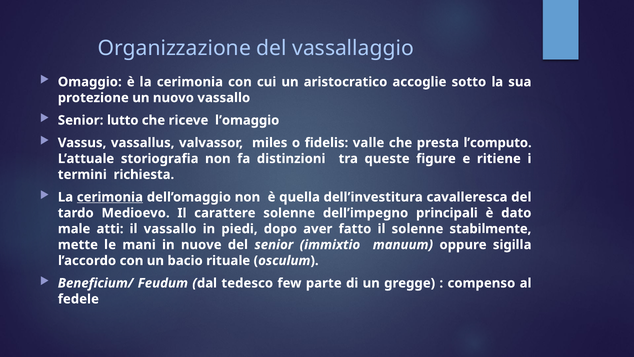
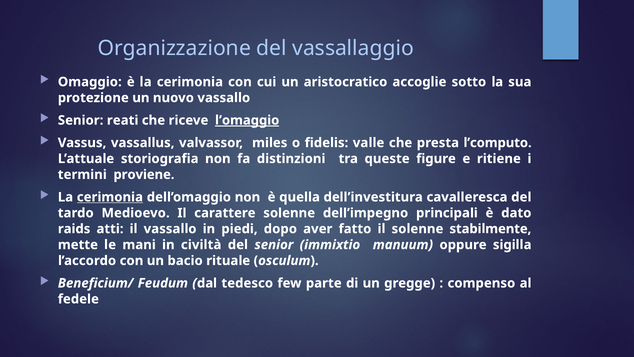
lutto: lutto -> reati
l’omaggio underline: none -> present
richiesta: richiesta -> proviene
male: male -> raids
nuove: nuove -> civiltà
